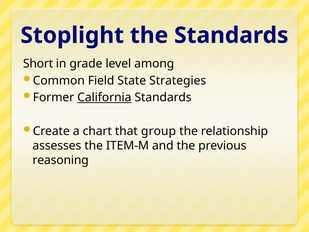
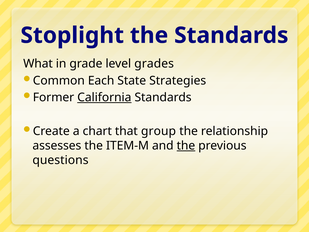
Short: Short -> What
among: among -> grades
Field: Field -> Each
the at (186, 145) underline: none -> present
reasoning: reasoning -> questions
